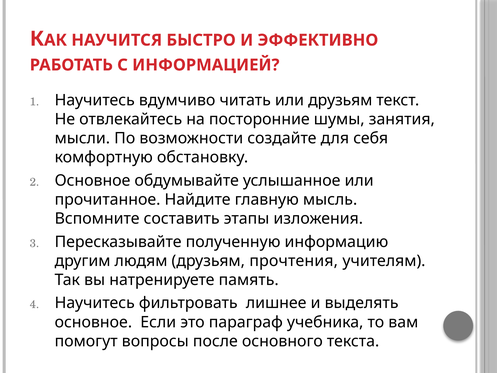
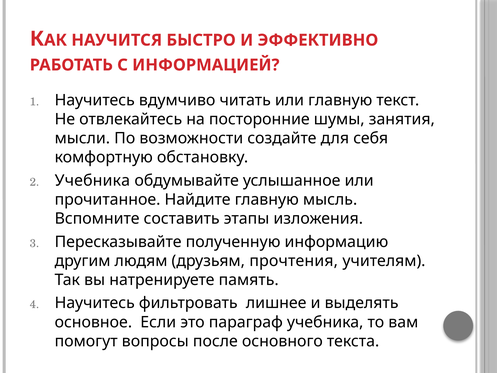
или друзьям: друзьям -> главную
Основное at (92, 180): Основное -> Учебника
